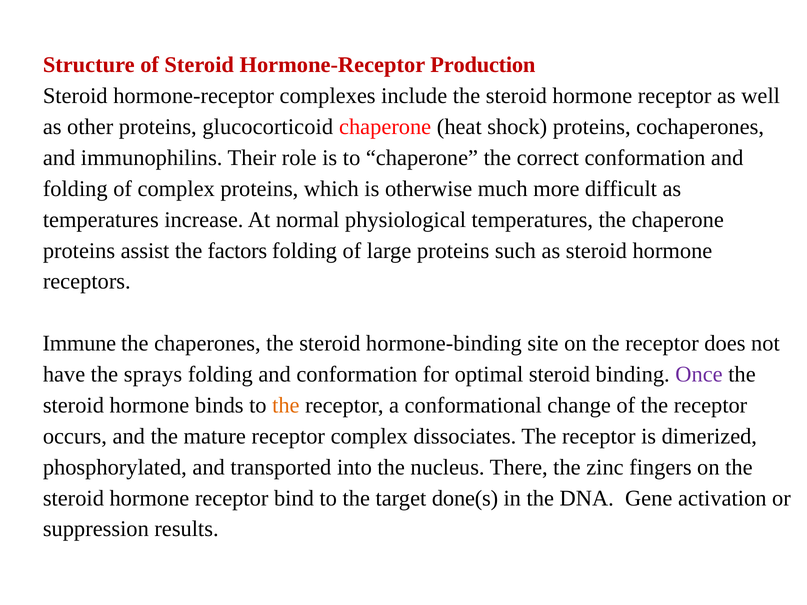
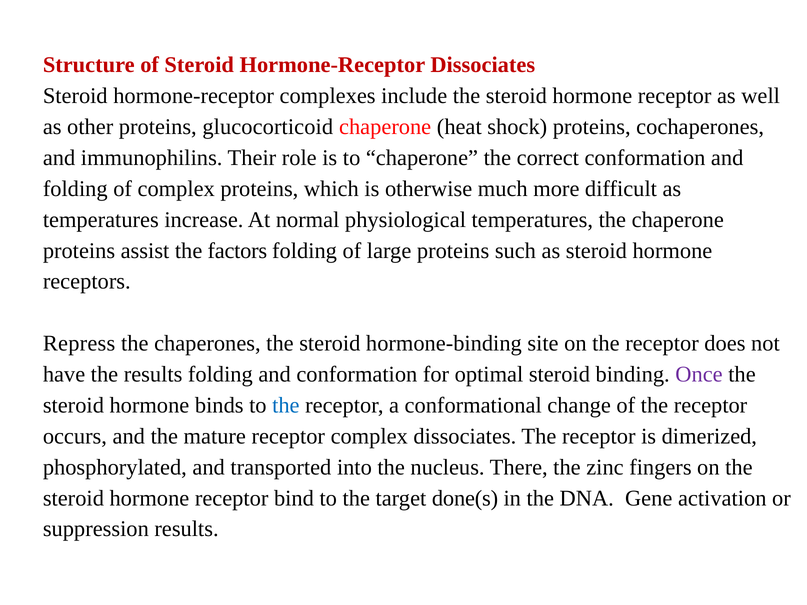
Hormone-Receptor Production: Production -> Dissociates
Immune: Immune -> Repress
the sprays: sprays -> results
the at (286, 405) colour: orange -> blue
